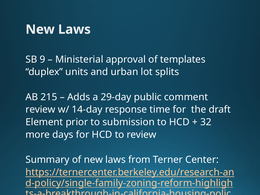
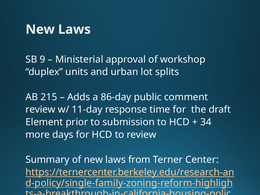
templates: templates -> workshop
29-day: 29-day -> 86-day
14-day: 14-day -> 11-day
32: 32 -> 34
